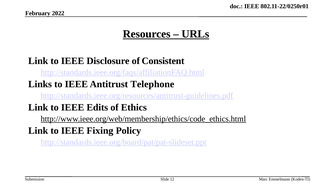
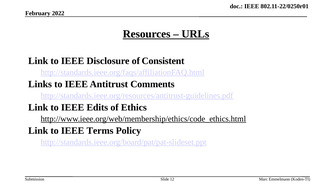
Telephone: Telephone -> Comments
Fixing: Fixing -> Terms
